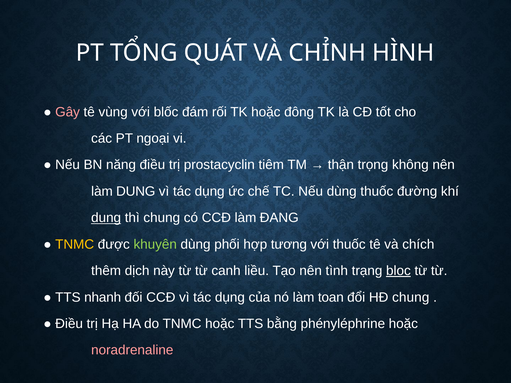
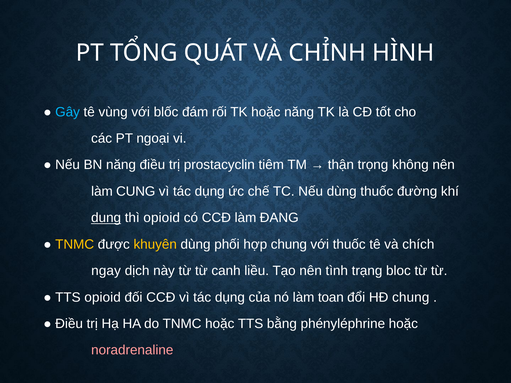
Gây colour: pink -> light blue
hoặc đông: đông -> năng
làm DUNG: DUNG -> CUNG
thì chung: chung -> opioid
khuyên colour: light green -> yellow
hợp tương: tương -> chung
thêm: thêm -> ngay
bloc underline: present -> none
TTS nhanh: nhanh -> opioid
